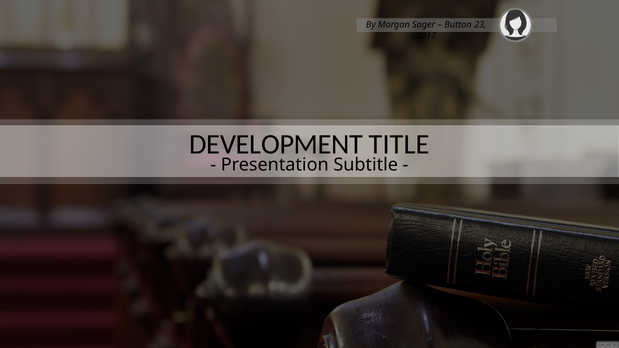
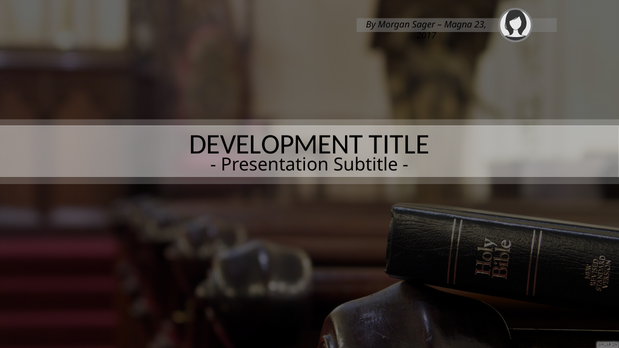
Button: Button -> Magna
